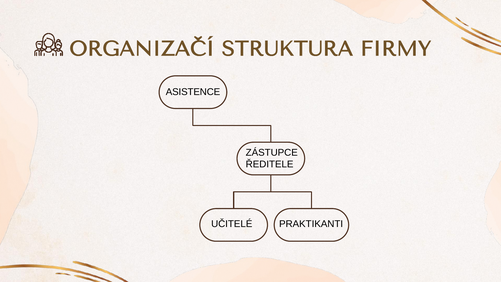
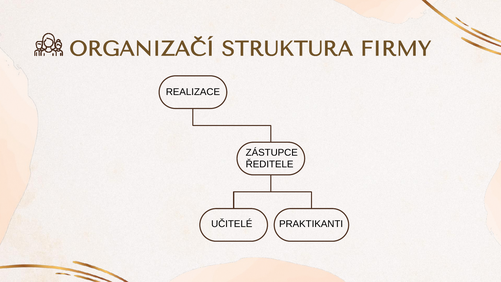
ASISTENCE: ASISTENCE -> REALIZACE
